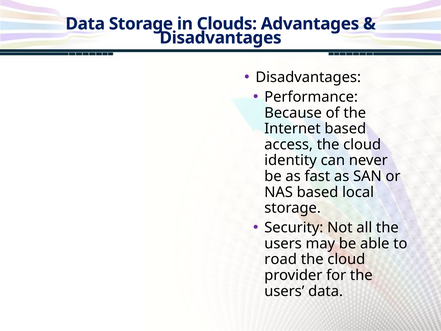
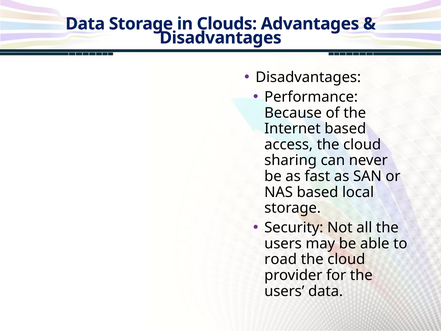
identity: identity -> sharing
